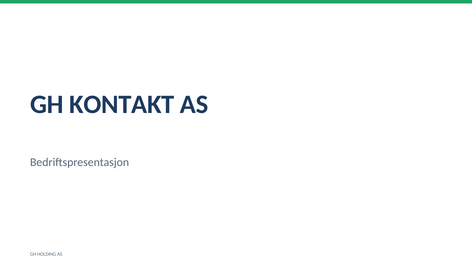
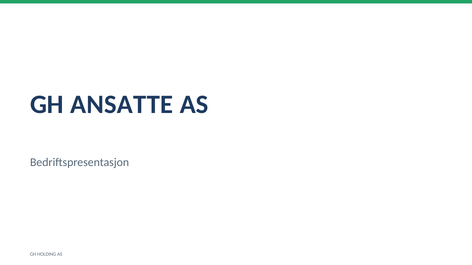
KONTAKT: KONTAKT -> ANSATTE
